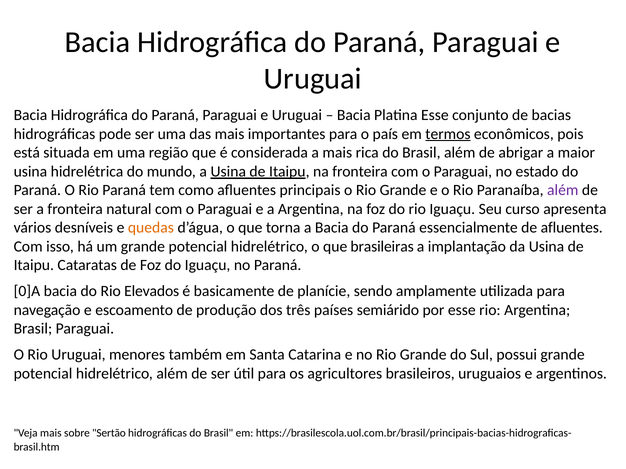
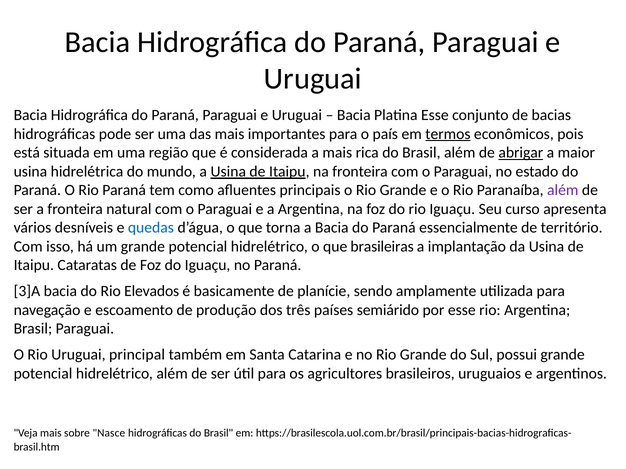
abrigar underline: none -> present
quedas colour: orange -> blue
de afluentes: afluentes -> território
0]A: 0]A -> 3]A
menores: menores -> principal
Sertão: Sertão -> Nasce
